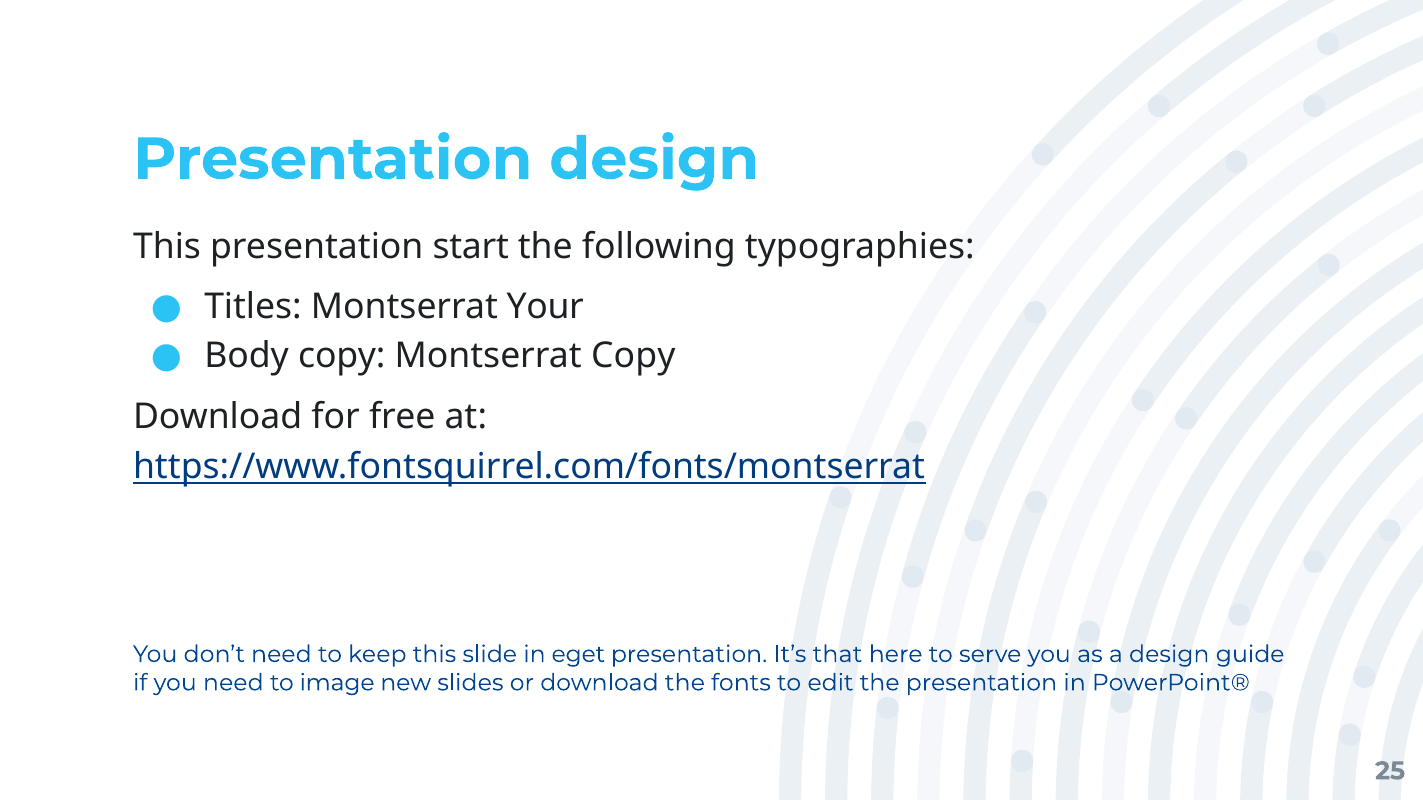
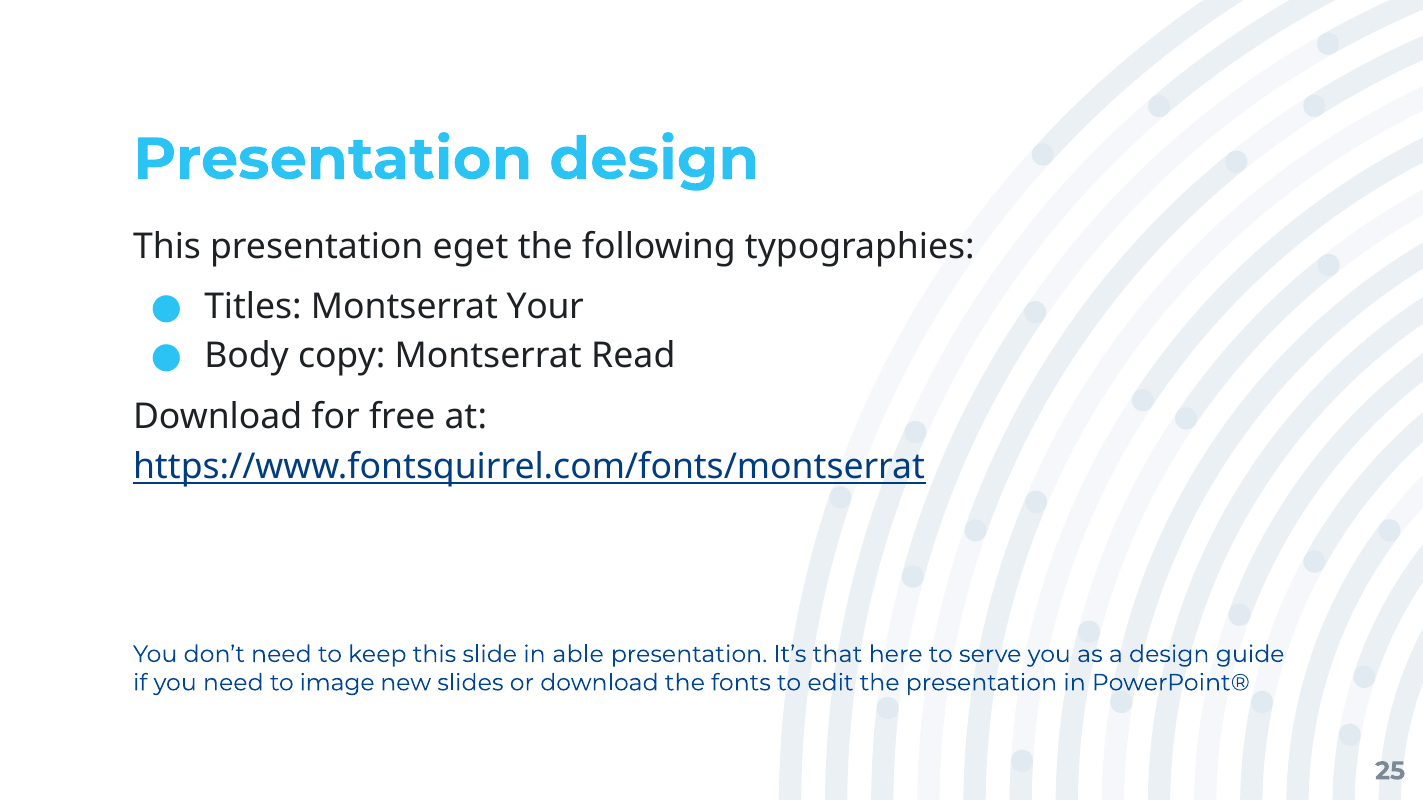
start: start -> eget
Montserrat Copy: Copy -> Read
eget: eget -> able
